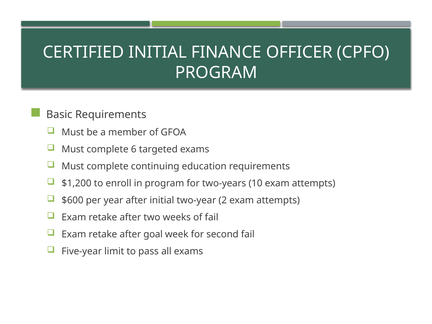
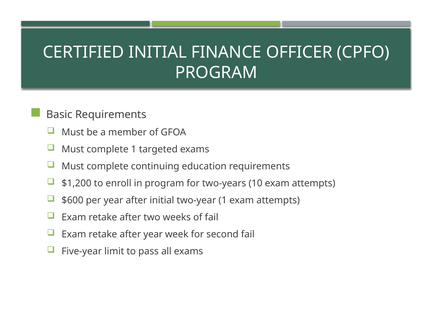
complete 6: 6 -> 1
two-year 2: 2 -> 1
after goal: goal -> year
